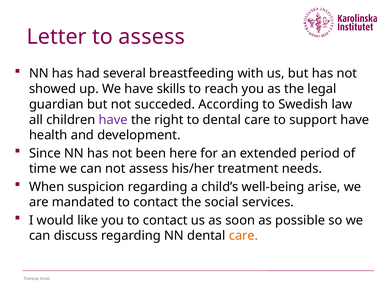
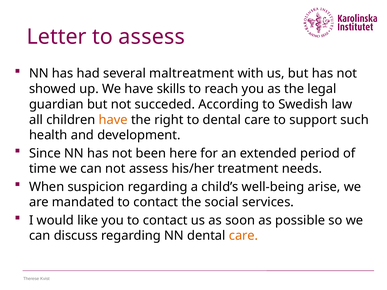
breastfeeding: breastfeeding -> maltreatment
have at (113, 120) colour: purple -> orange
support have: have -> such
